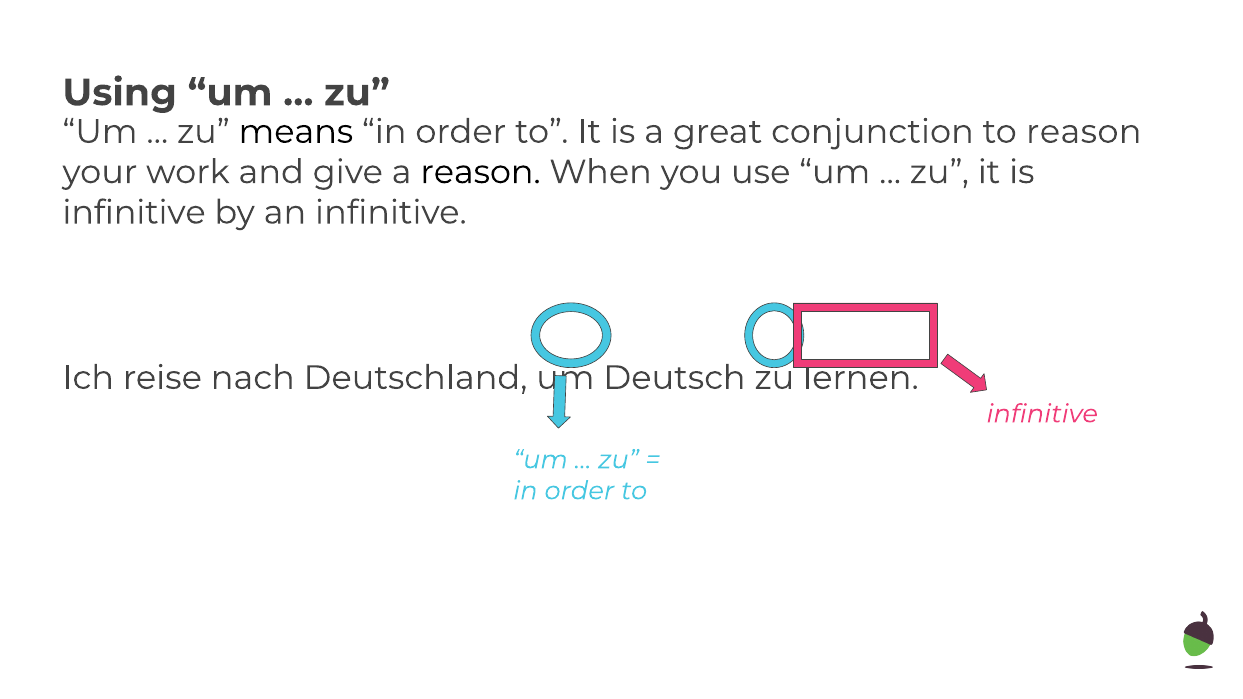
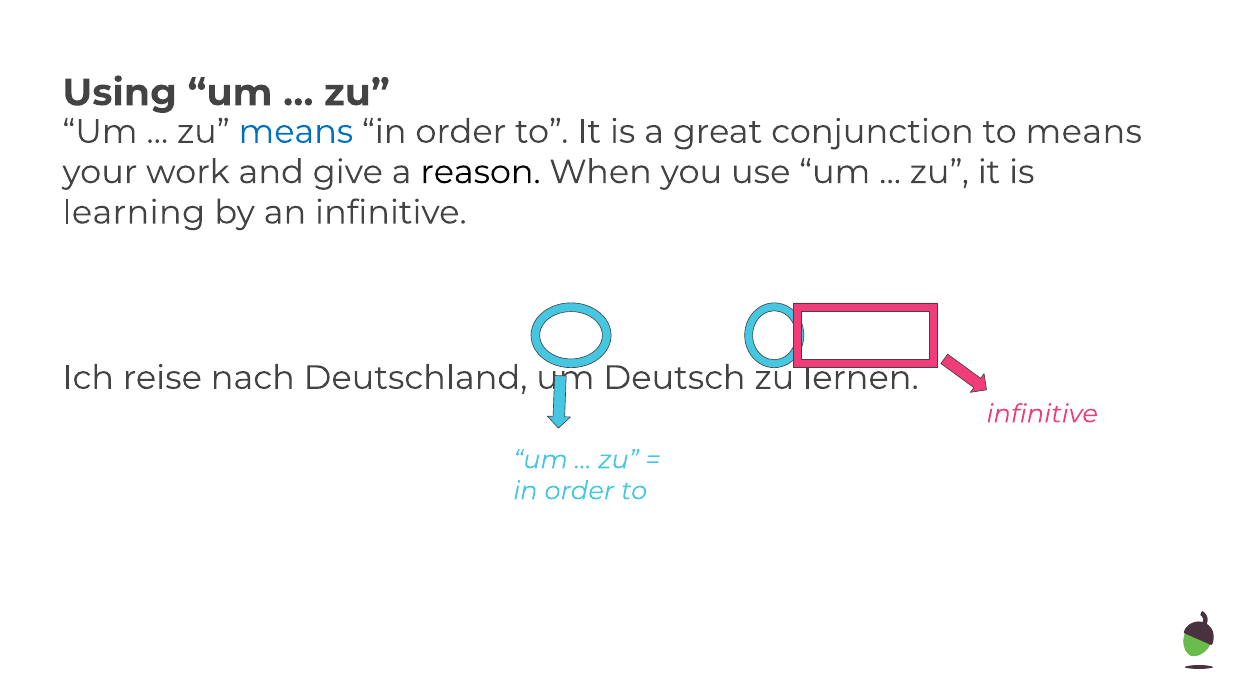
means at (296, 132) colour: black -> blue
to reason: reason -> means
infinitive at (134, 213): infinitive -> learning
